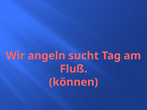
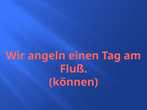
sucht: sucht -> einen
